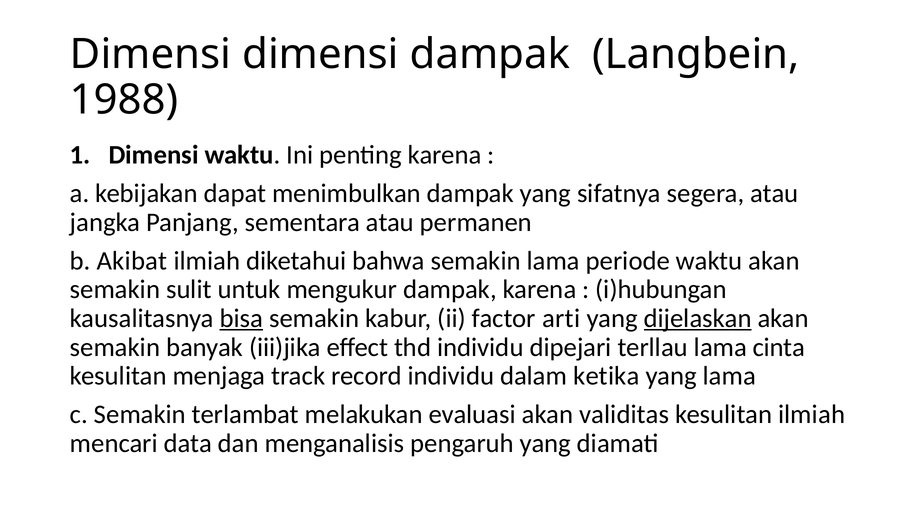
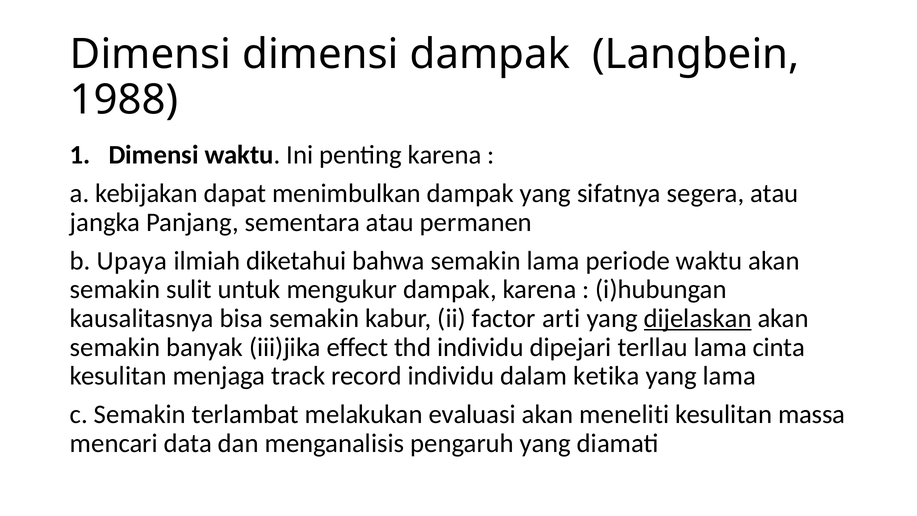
Akibat: Akibat -> Upaya
bisa underline: present -> none
validitas: validitas -> meneliti
kesulitan ilmiah: ilmiah -> massa
